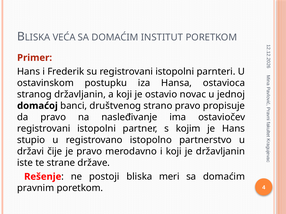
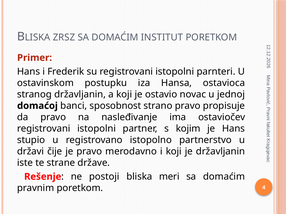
VEĆA: VEĆA -> ZRSZ
društvenog: društvenog -> sposobnost
